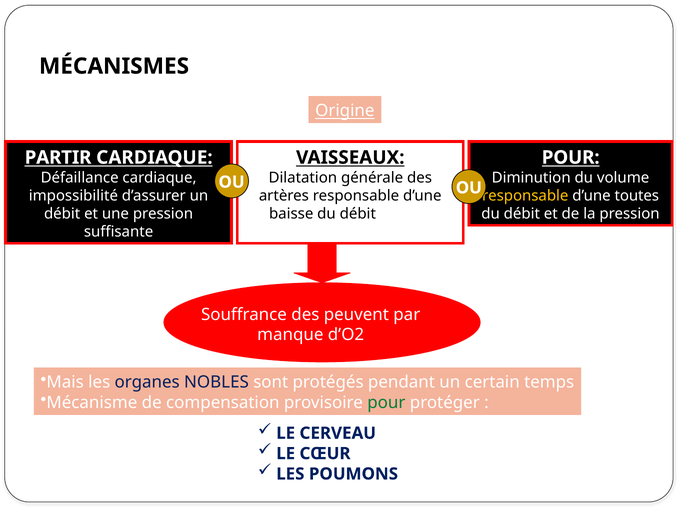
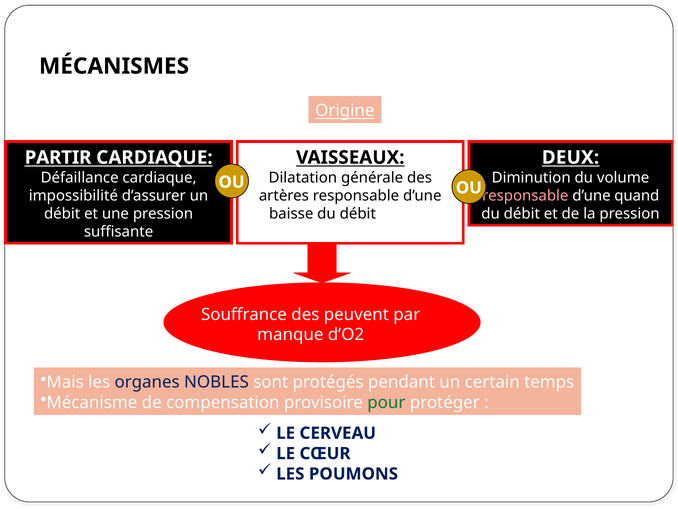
POUR at (571, 157): POUR -> DEUX
responsable at (525, 195) colour: yellow -> pink
toutes: toutes -> quand
